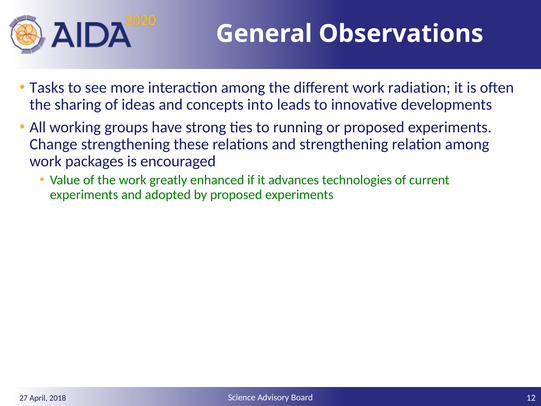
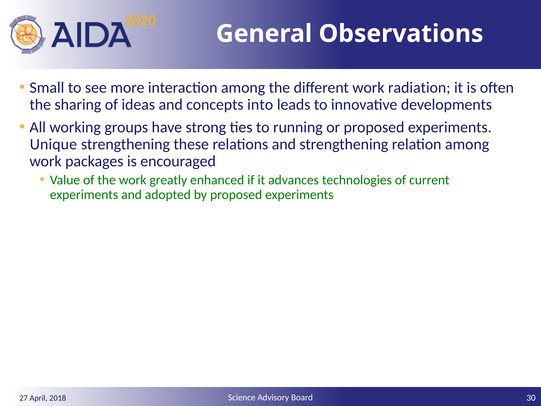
Tasks: Tasks -> Small
Change: Change -> Unique
12: 12 -> 30
